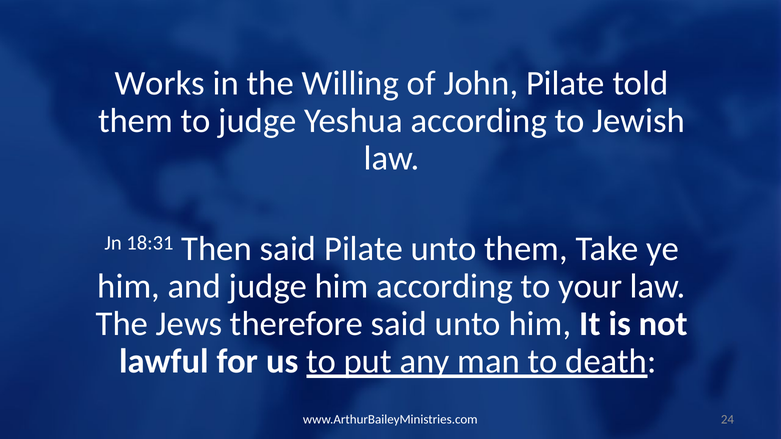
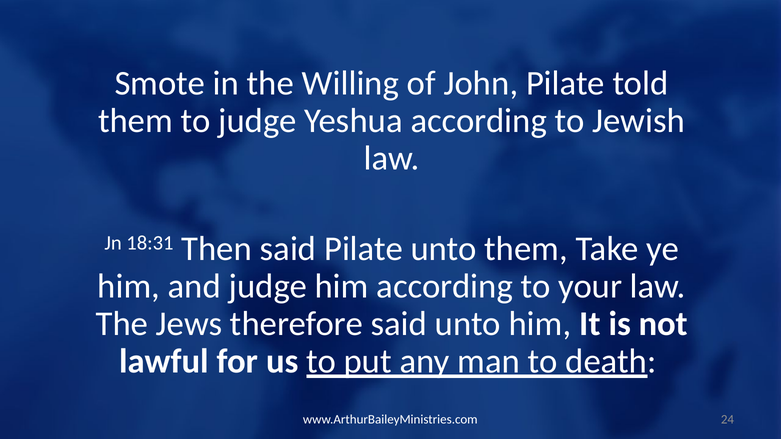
Works: Works -> Smote
